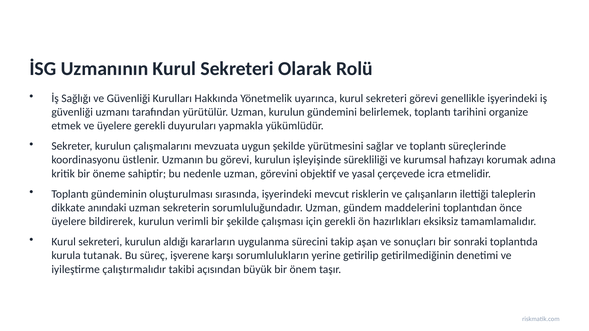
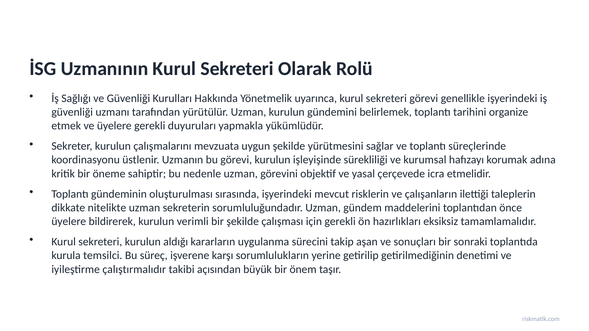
anındaki: anındaki -> nitelikte
tutanak: tutanak -> temsilci
